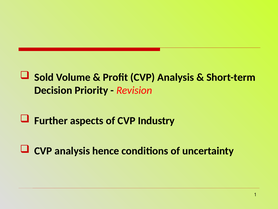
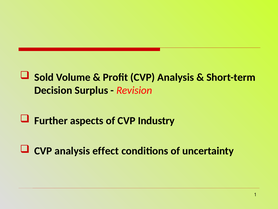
Priority: Priority -> Surplus
hence: hence -> effect
